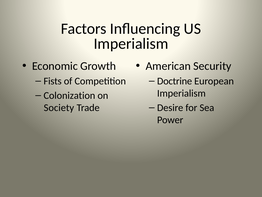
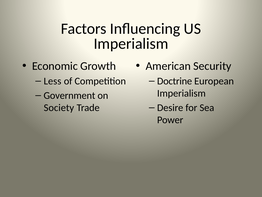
Fists: Fists -> Less
Colonization: Colonization -> Government
